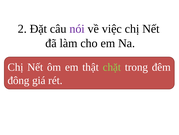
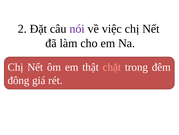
chặt colour: light green -> pink
